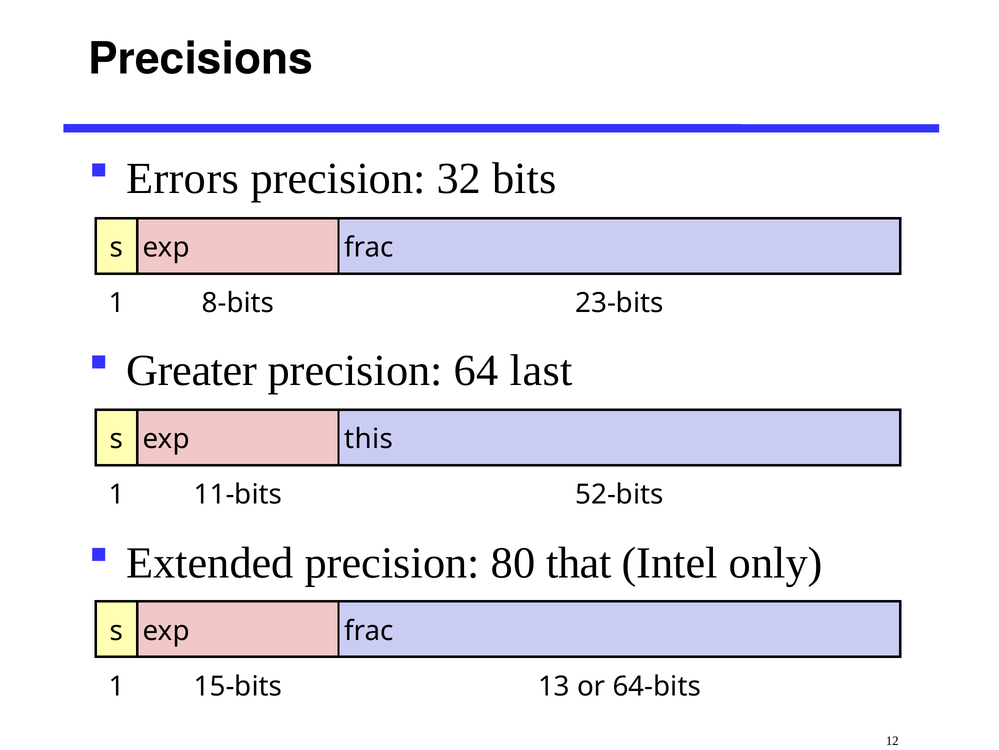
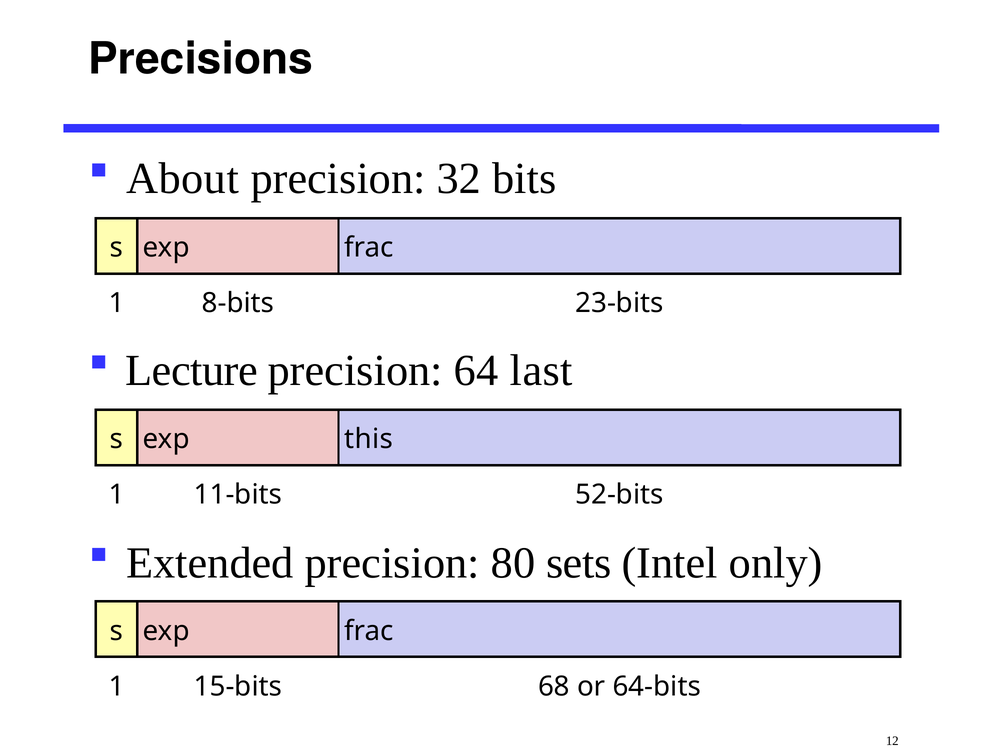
Errors: Errors -> About
Greater: Greater -> Lecture
that: that -> sets
13: 13 -> 68
